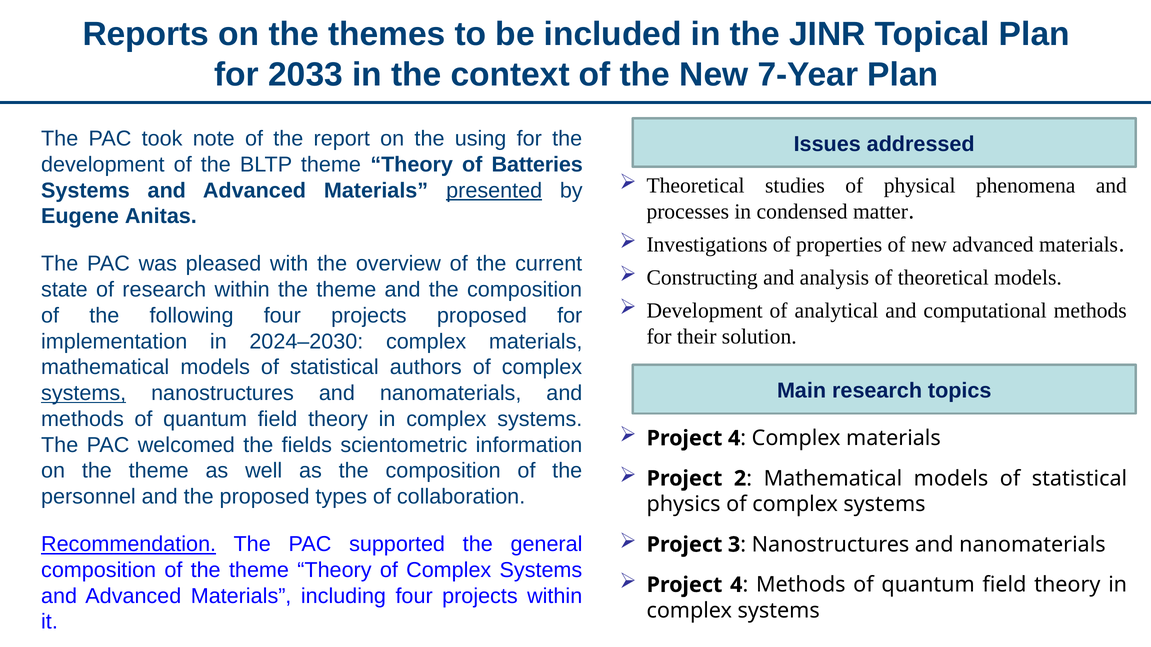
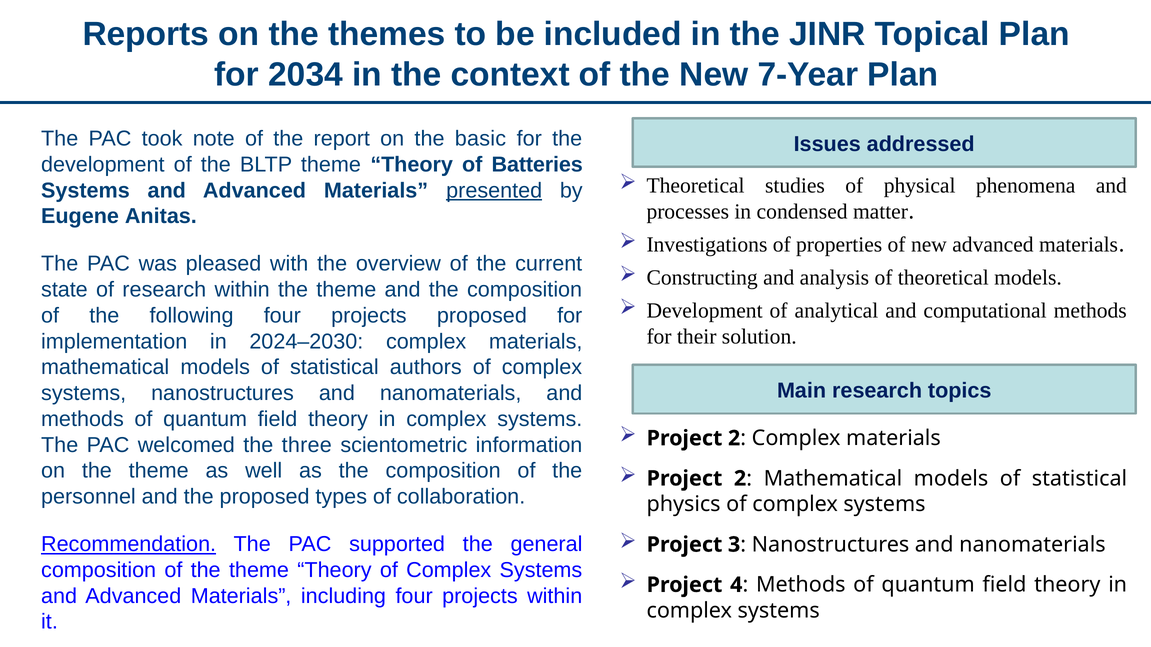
2033: 2033 -> 2034
using: using -> basic
systems at (84, 393) underline: present -> none
4 at (734, 439): 4 -> 2
fields: fields -> three
